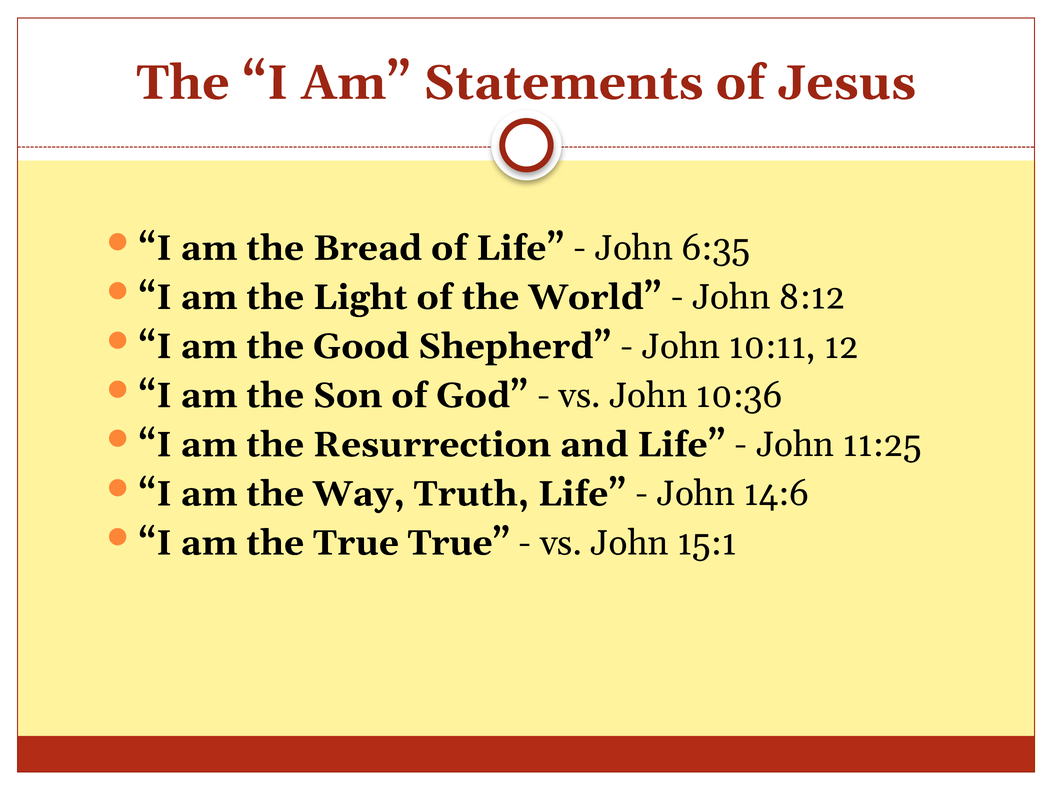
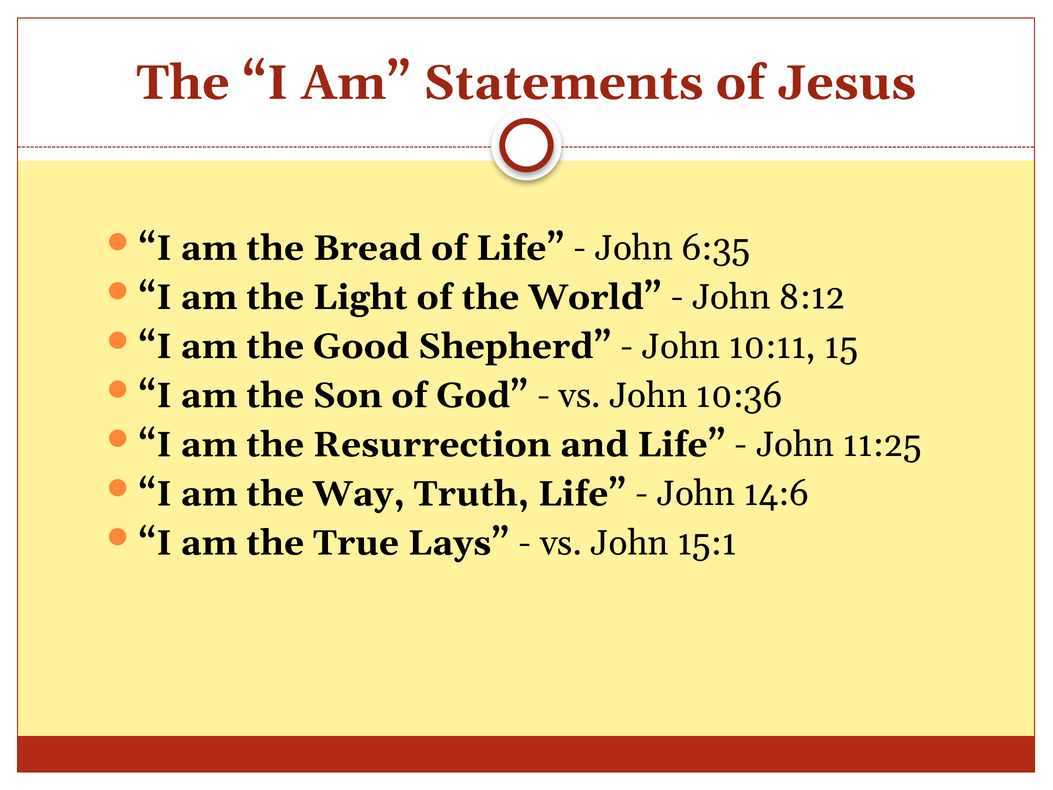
12: 12 -> 15
True True: True -> Lays
